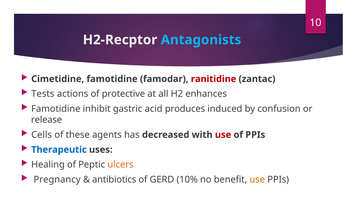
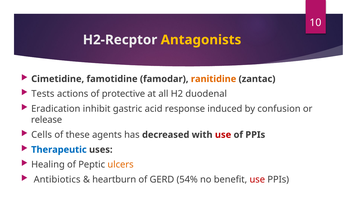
Antagonists colour: light blue -> yellow
ranitidine colour: red -> orange
enhances: enhances -> duodenal
Famotidine at (56, 109): Famotidine -> Eradication
produces: produces -> response
Pregnancy: Pregnancy -> Antibiotics
antibiotics: antibiotics -> heartburn
10%: 10% -> 54%
use at (257, 179) colour: orange -> red
